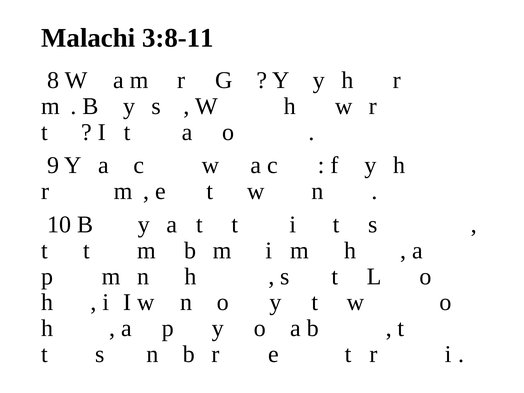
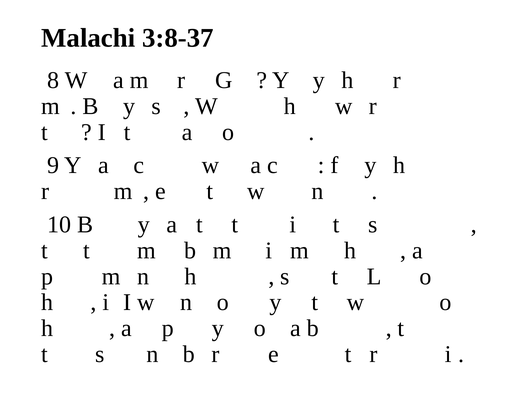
3:8-11: 3:8-11 -> 3:8-37
